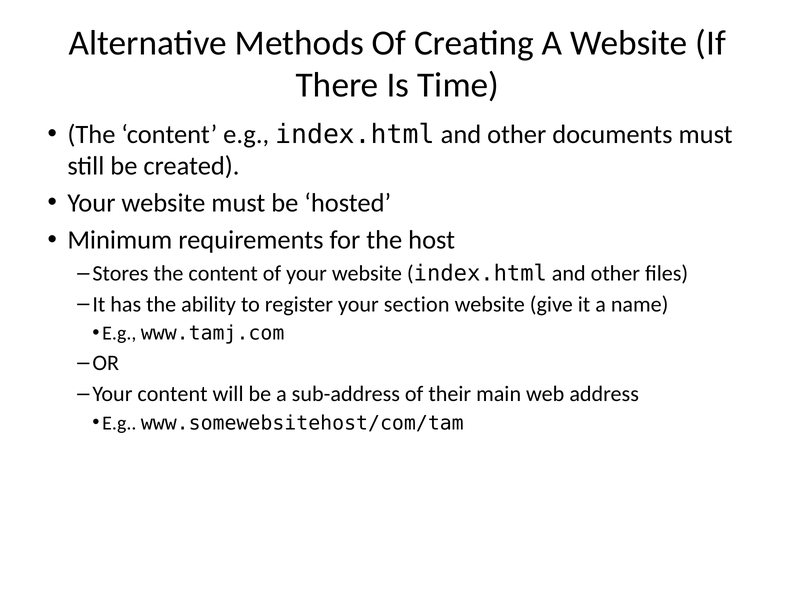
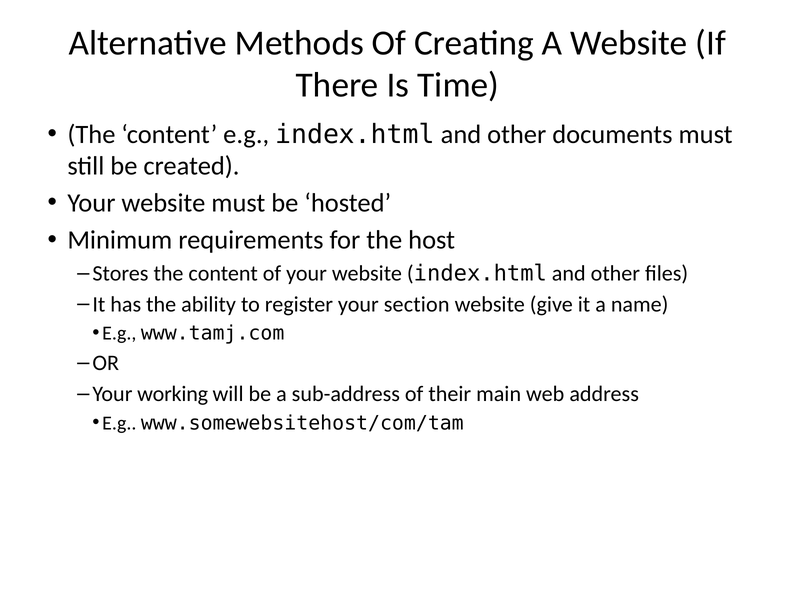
Your content: content -> working
